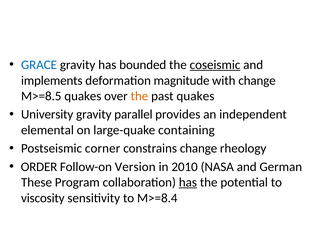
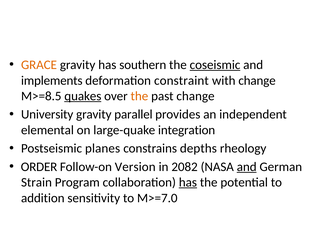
GRACE colour: blue -> orange
bounded: bounded -> southern
magnitude: magnitude -> constraint
quakes at (83, 96) underline: none -> present
past quakes: quakes -> change
containing: containing -> integration
corner: corner -> planes
constrains change: change -> depths
2010: 2010 -> 2082
and at (247, 167) underline: none -> present
These: These -> Strain
viscosity: viscosity -> addition
M>=8.4: M>=8.4 -> M>=7.0
